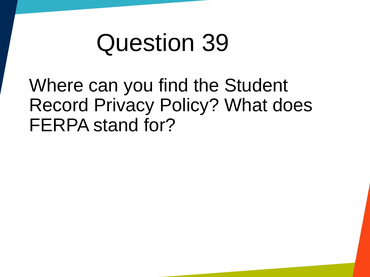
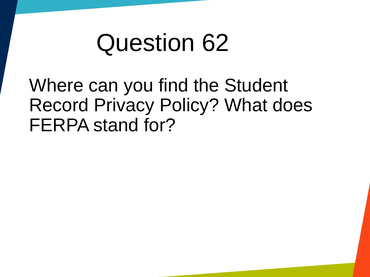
39: 39 -> 62
